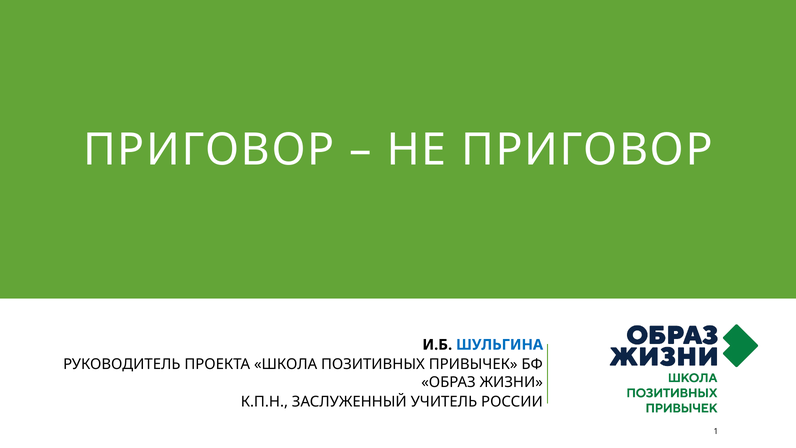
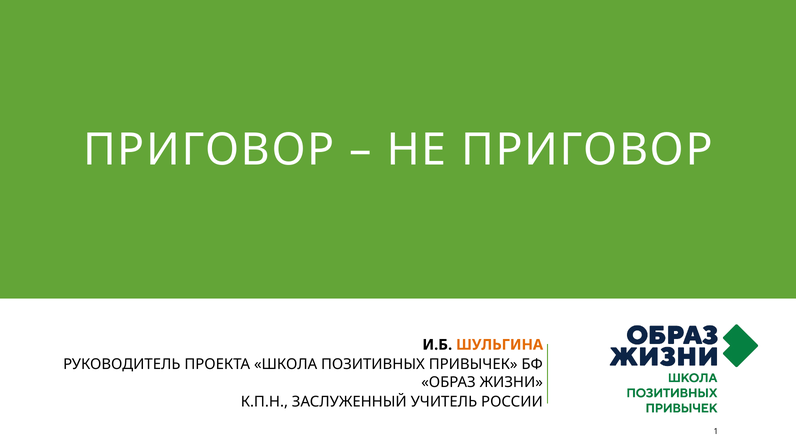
ШУЛЬГИНА colour: blue -> orange
